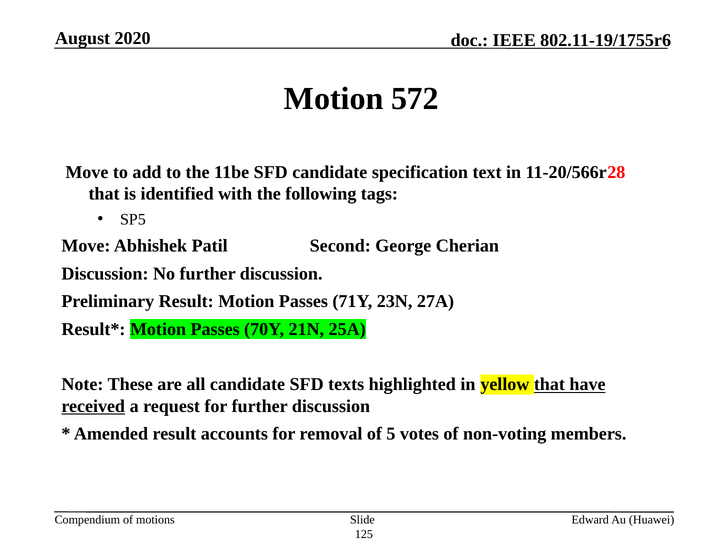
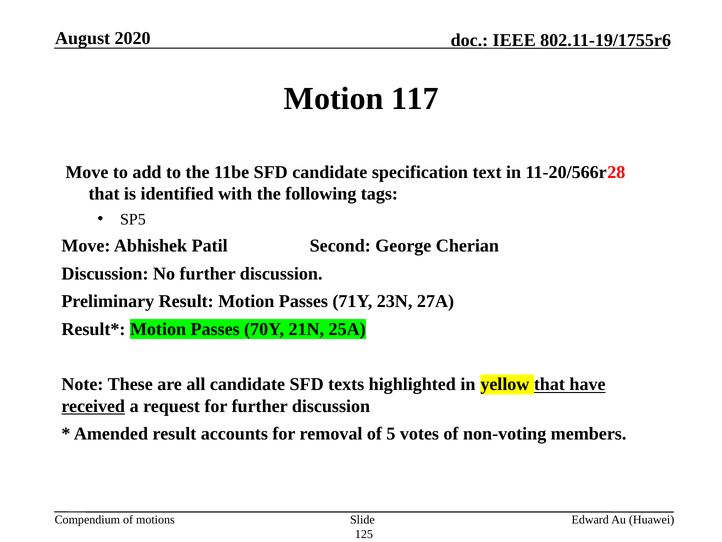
572: 572 -> 117
